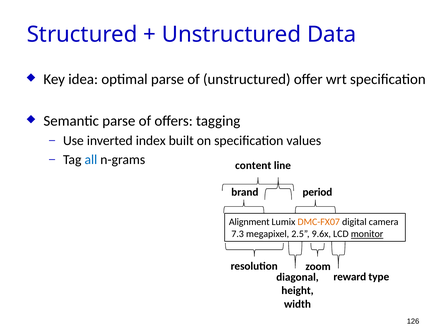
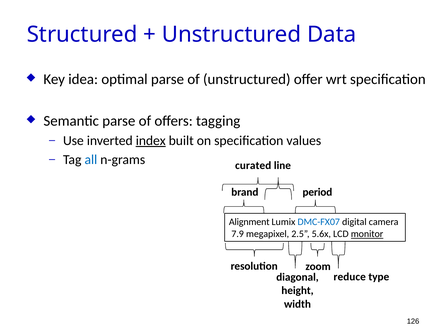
index underline: none -> present
content: content -> curated
DMC-FX07 colour: orange -> blue
7.3: 7.3 -> 7.9
9.6x: 9.6x -> 5.6x
reward: reward -> reduce
